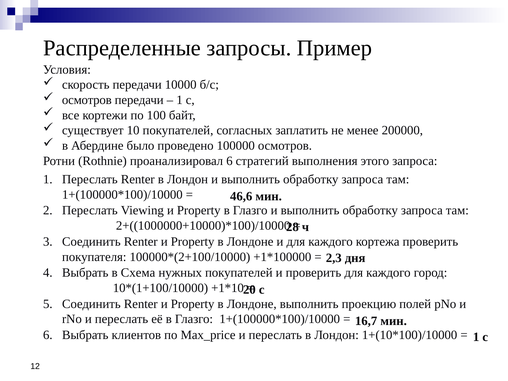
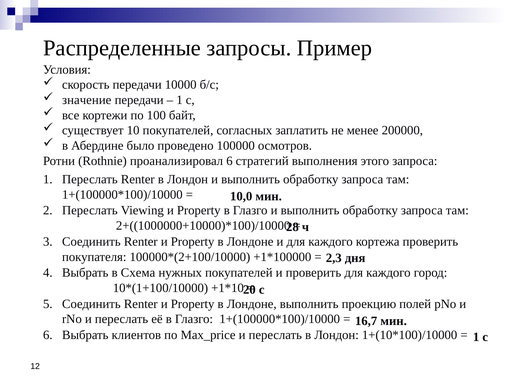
осмотров at (87, 100): осмотров -> значение
46,6: 46,6 -> 10,0
